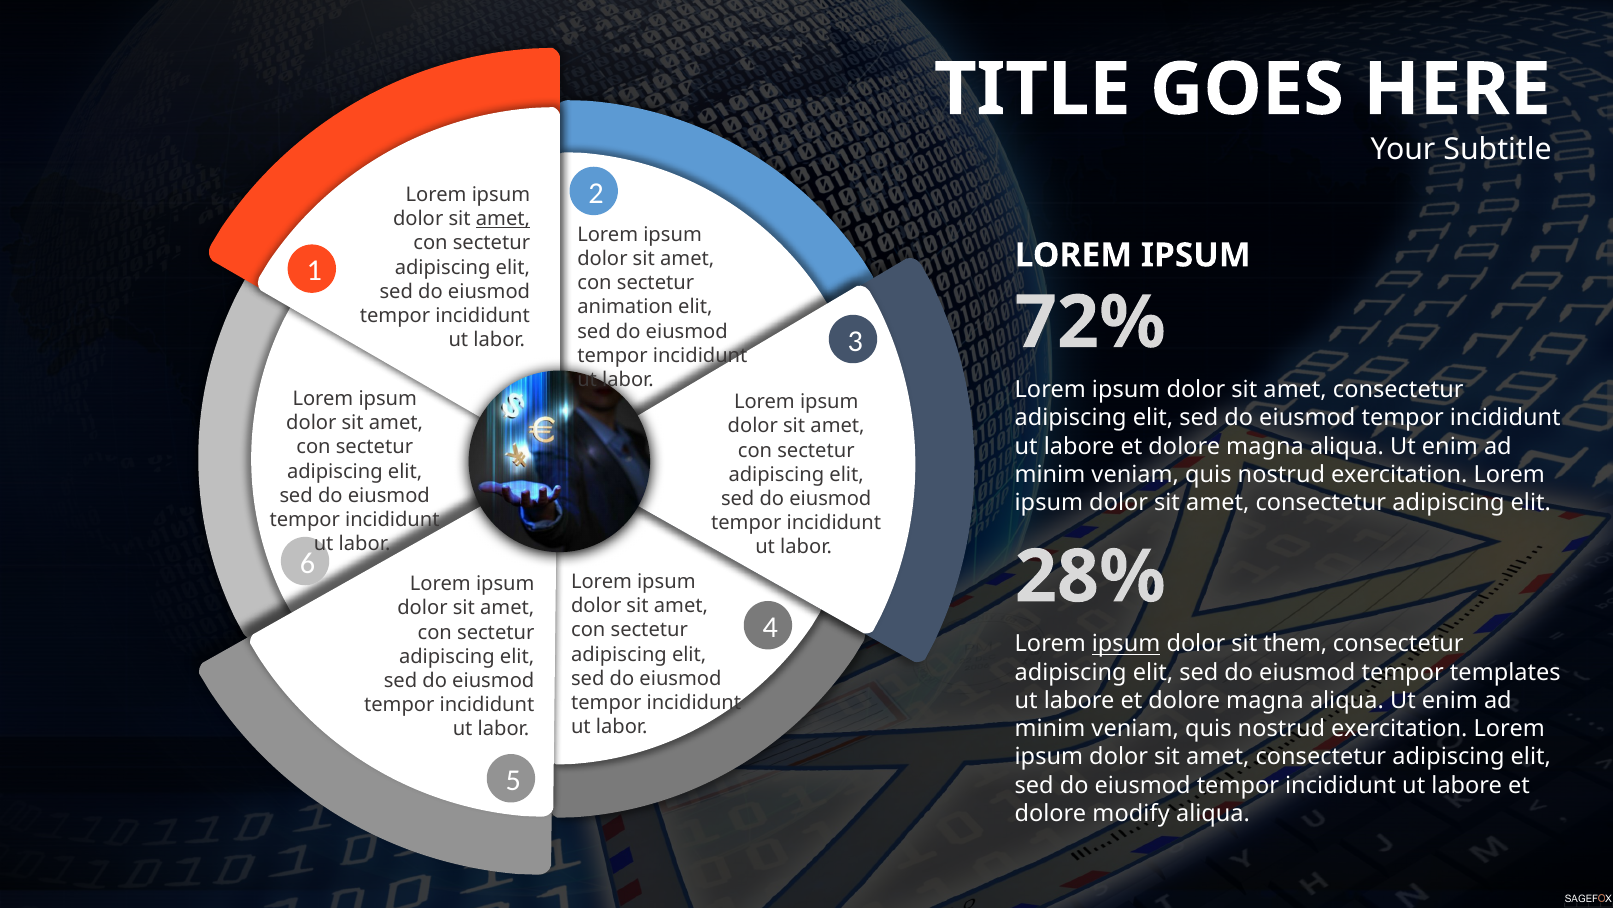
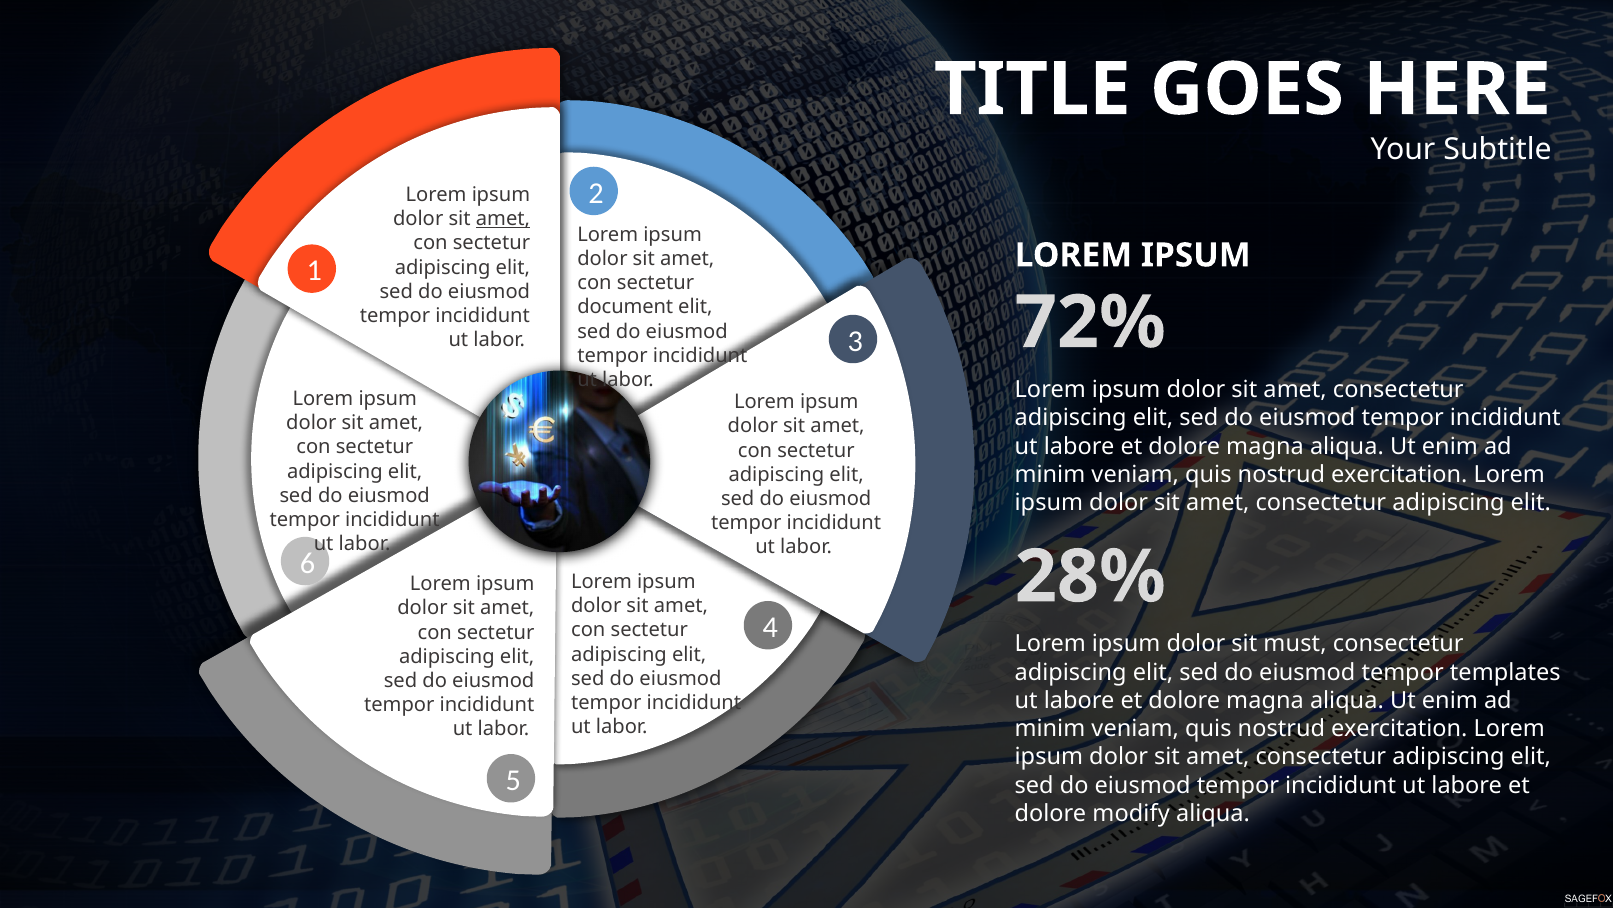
animation: animation -> document
ipsum at (1126, 644) underline: present -> none
them: them -> must
